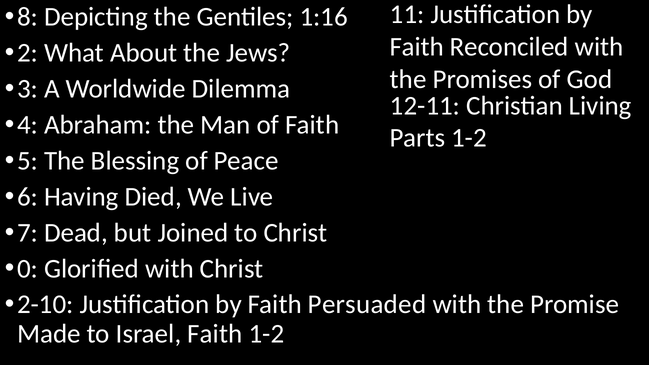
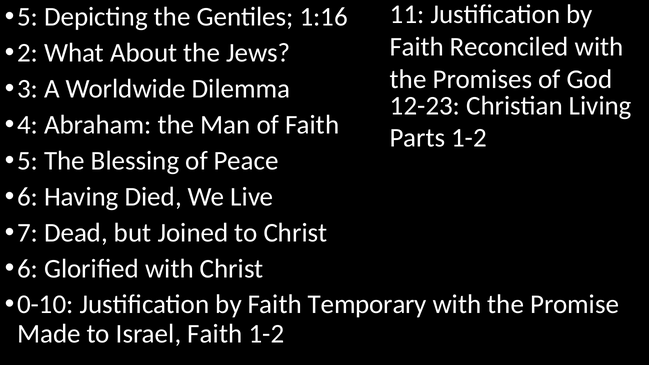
8 at (27, 17): 8 -> 5
12-11: 12-11 -> 12-23
0 at (27, 269): 0 -> 6
2-10: 2-10 -> 0-10
Persuaded: Persuaded -> Temporary
